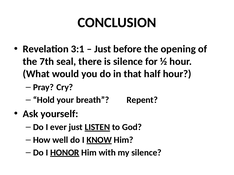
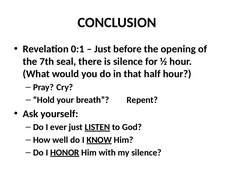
3:1: 3:1 -> 0:1
